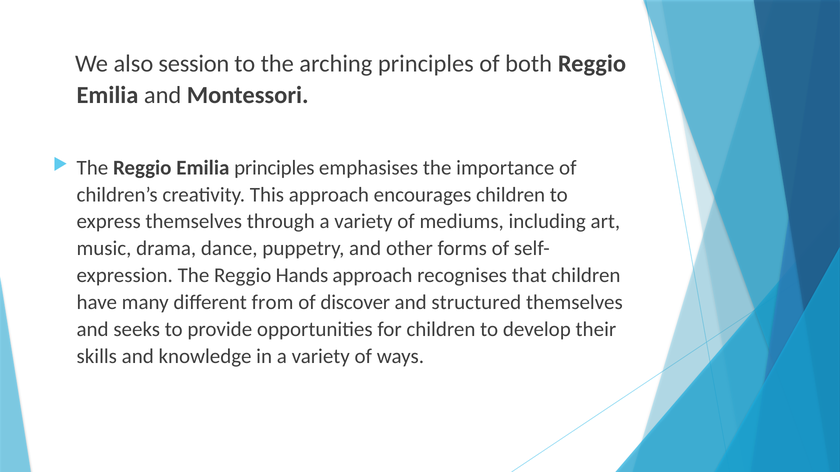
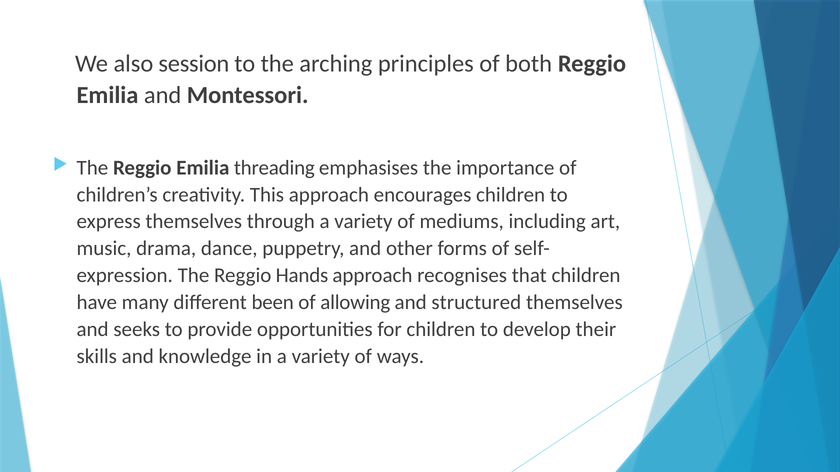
Emilia principles: principles -> threading
from: from -> been
discover: discover -> allowing
